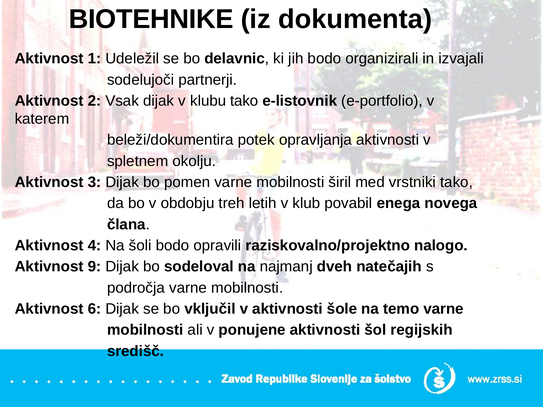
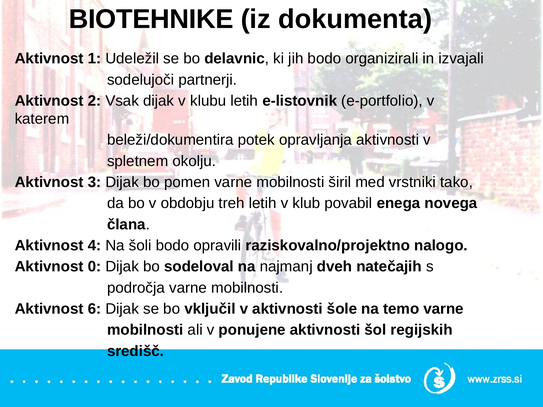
klubu tako: tako -> letih
9: 9 -> 0
